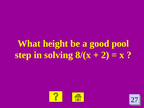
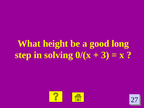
pool: pool -> long
8/(x: 8/(x -> 0/(x
2: 2 -> 3
